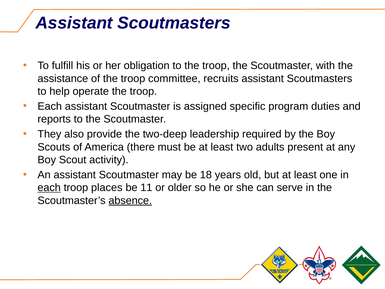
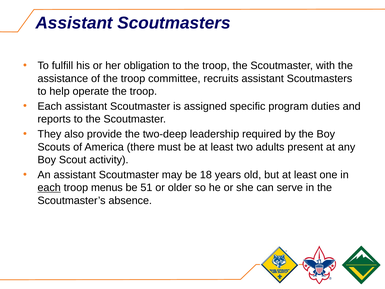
places: places -> menus
11: 11 -> 51
absence underline: present -> none
